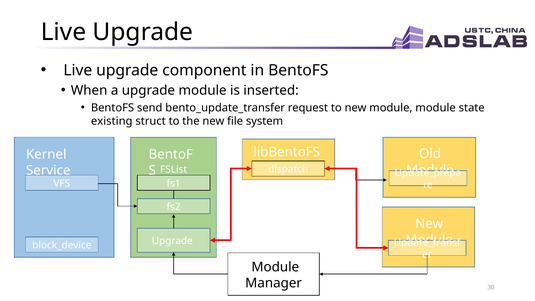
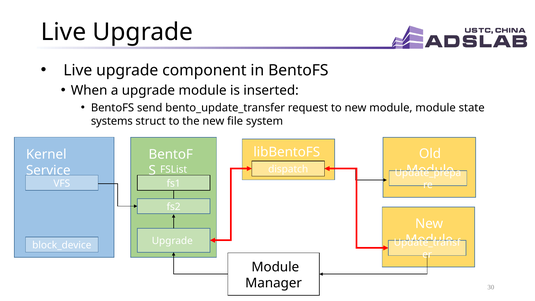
existing: existing -> systems
